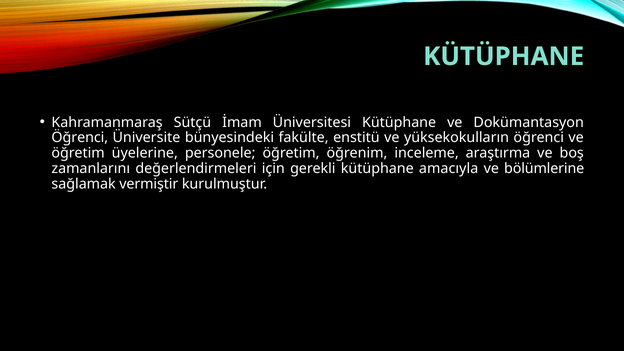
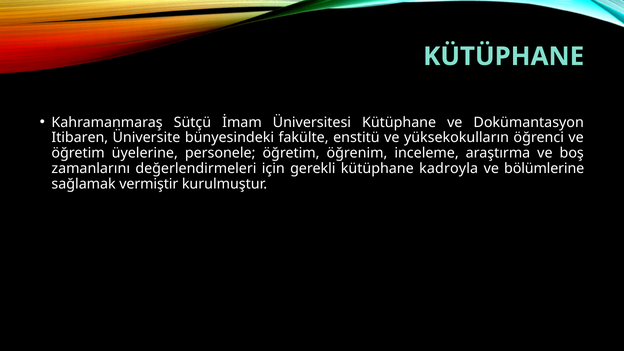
Öğrenci at (80, 138): Öğrenci -> Itibaren
amacıyla: amacıyla -> kadroyla
